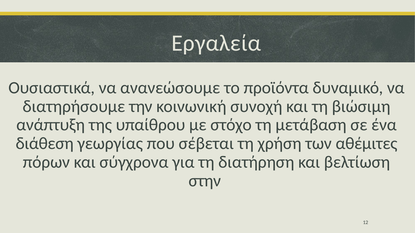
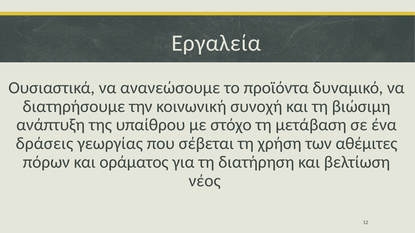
διάθεση: διάθεση -> δράσεις
σύγχρονα: σύγχρονα -> οράματος
στην: στην -> νέος
